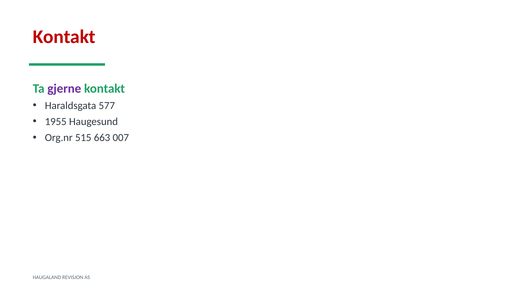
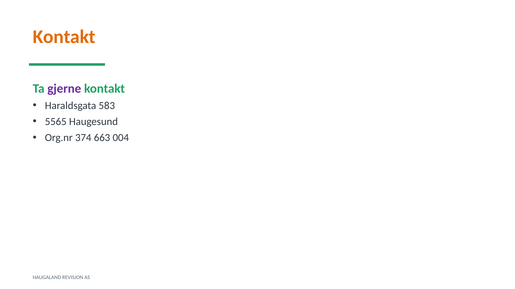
Kontakt at (64, 37) colour: red -> orange
577: 577 -> 583
1955: 1955 -> 5565
515: 515 -> 374
007: 007 -> 004
